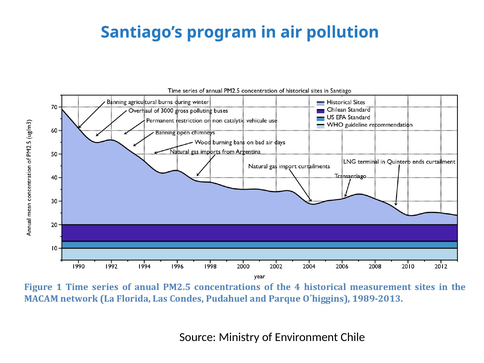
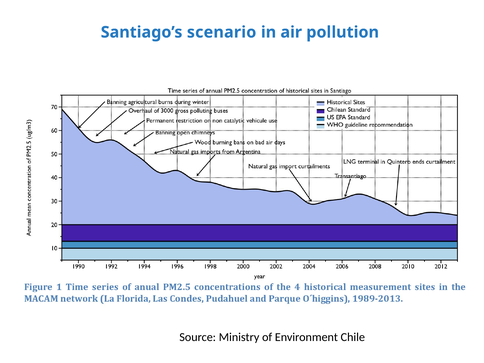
program: program -> scenario
